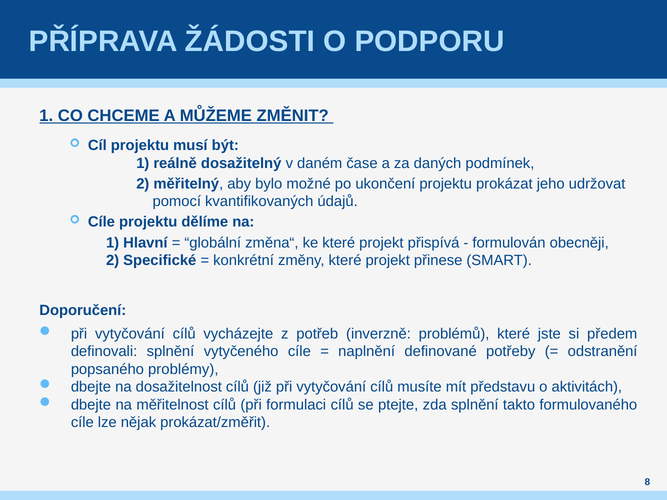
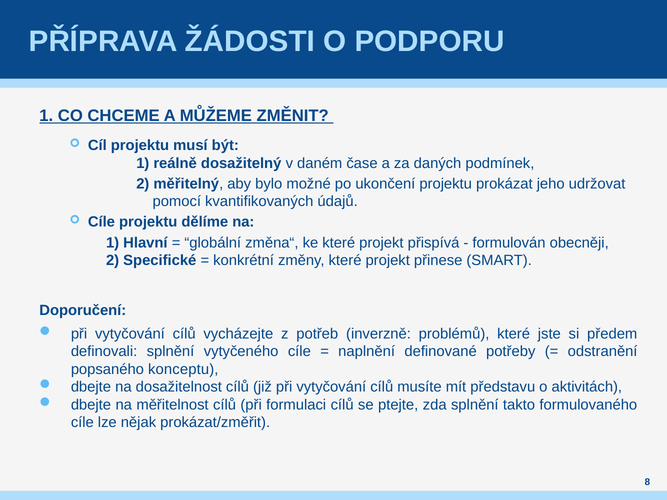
problémy: problémy -> konceptu
